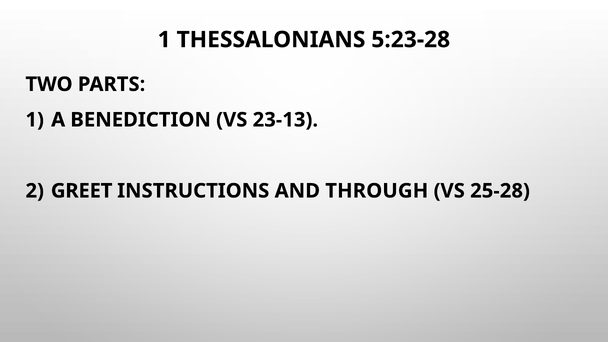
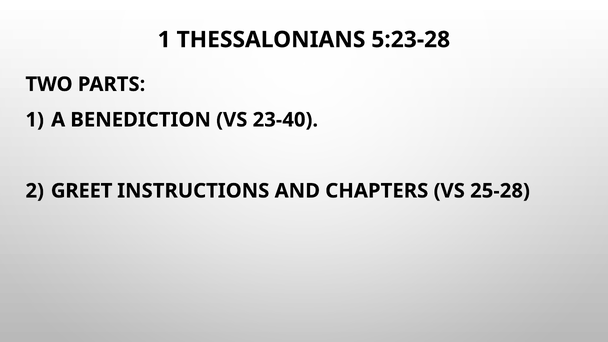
23-13: 23-13 -> 23-40
THROUGH: THROUGH -> CHAPTERS
